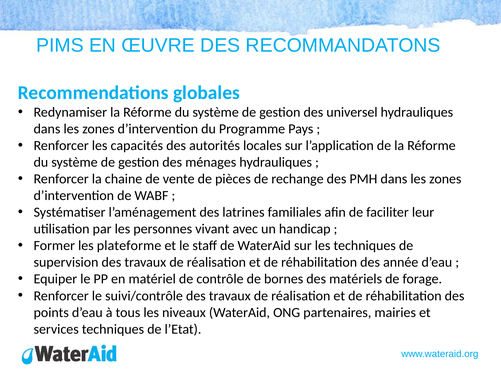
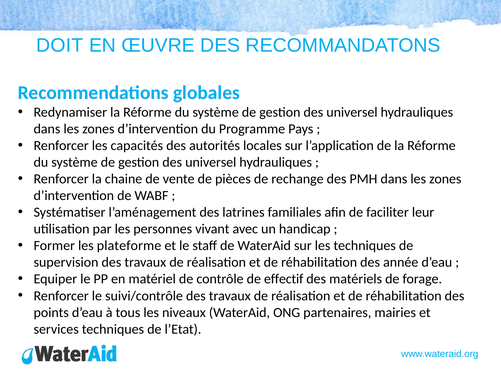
PIMS: PIMS -> DOIT
ménages at (211, 163): ménages -> universel
bornes: bornes -> effectif
